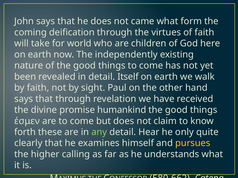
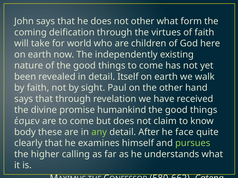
not came: came -> other
forth: forth -> body
Hear: Hear -> After
only: only -> face
pursues colour: yellow -> light green
